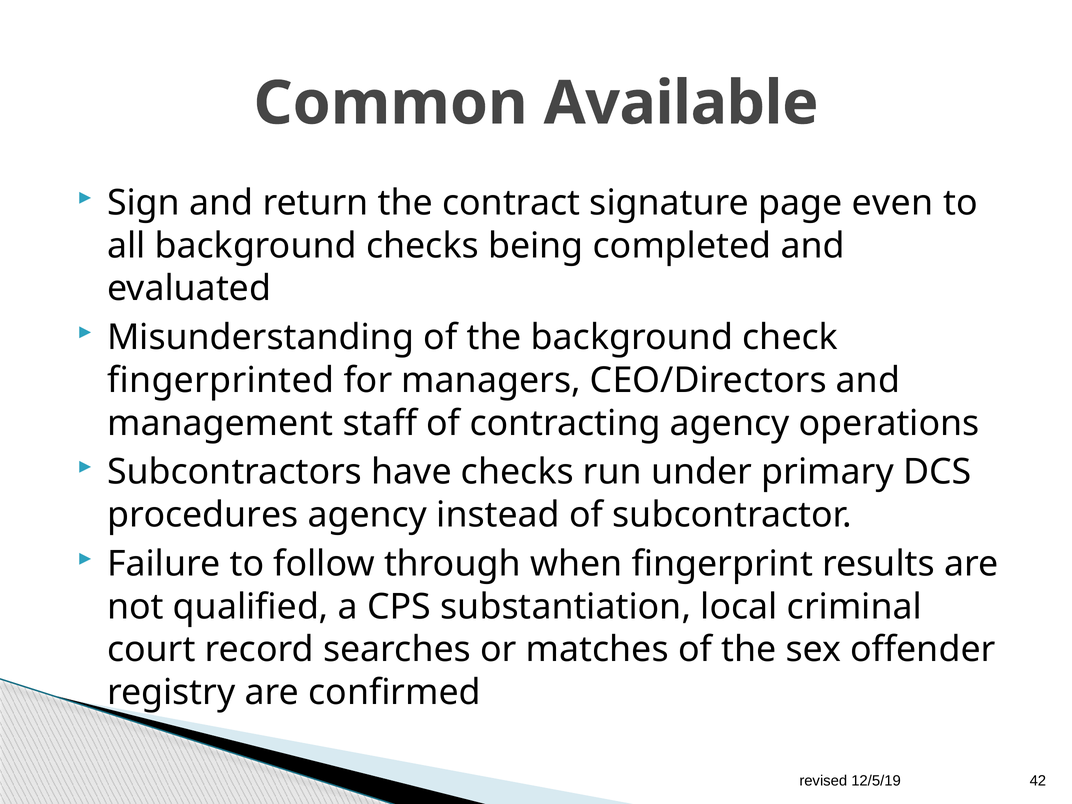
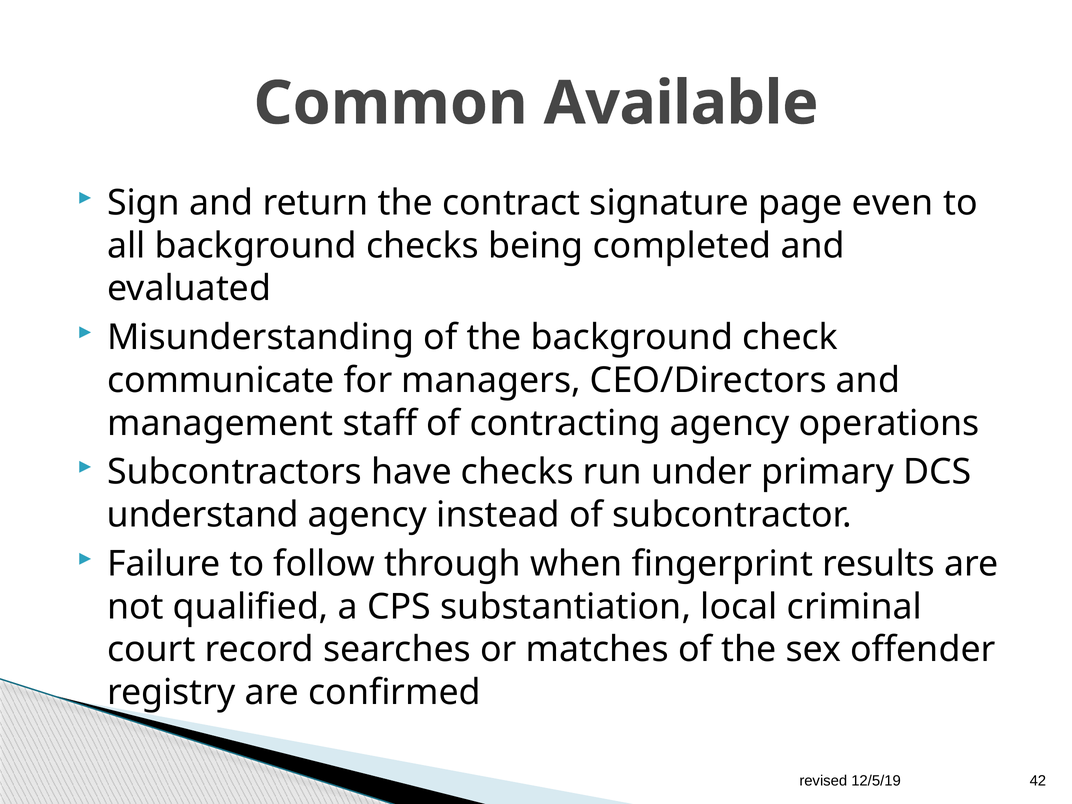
fingerprinted: fingerprinted -> communicate
procedures: procedures -> understand
